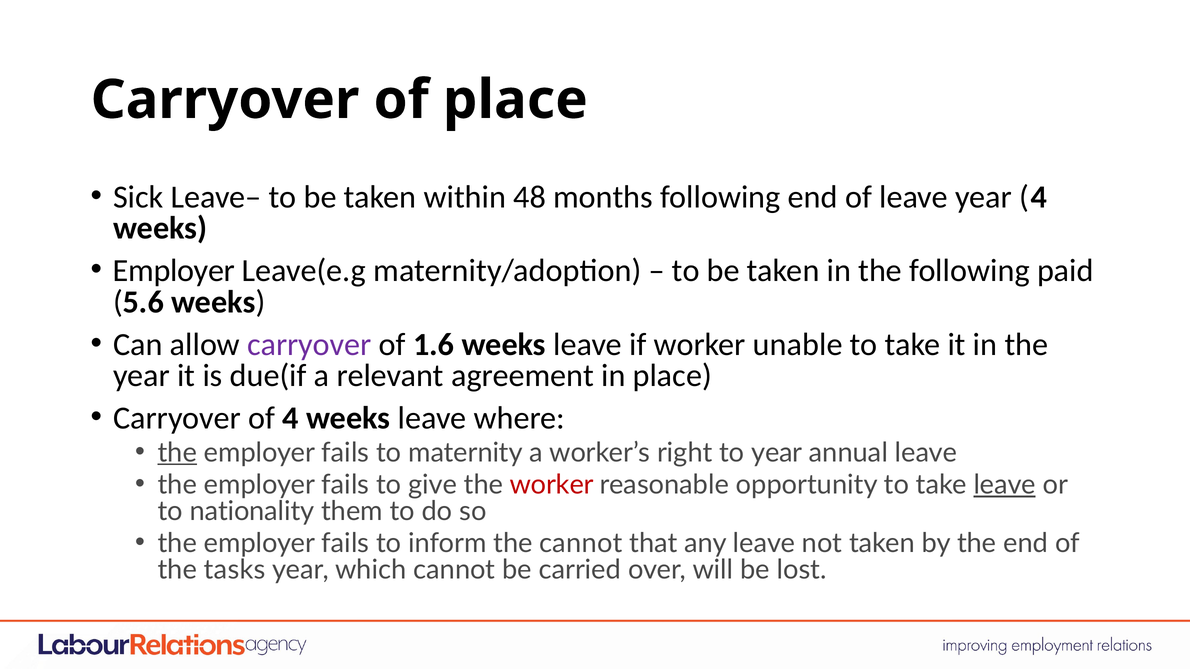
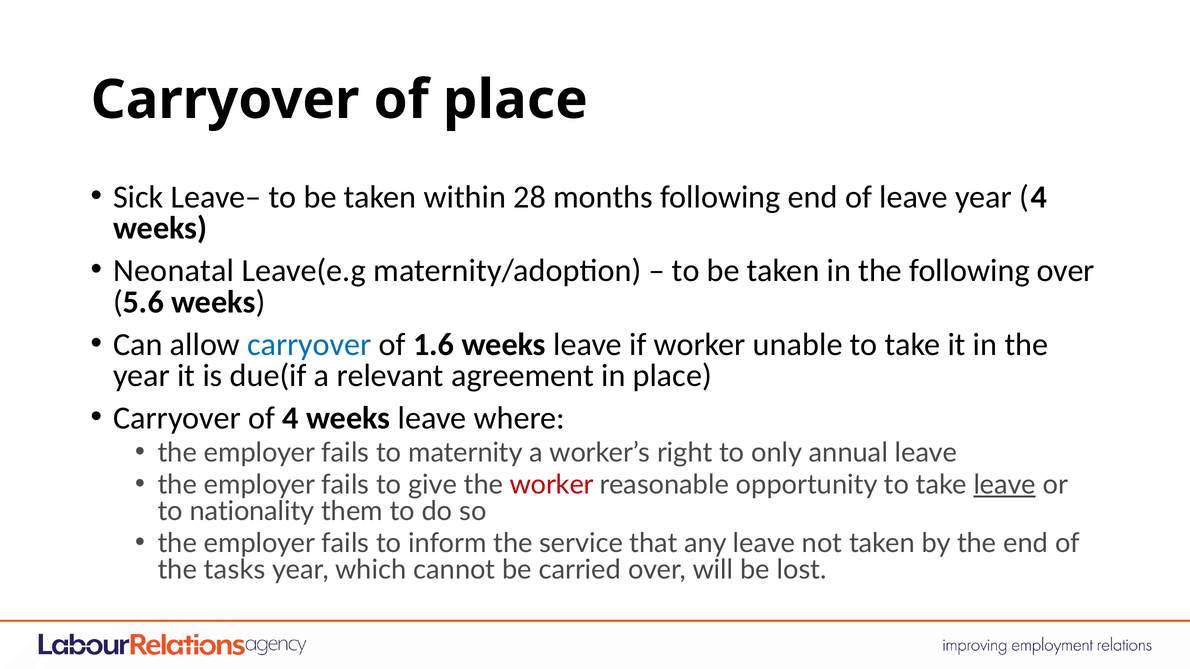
48: 48 -> 28
Employer at (174, 271): Employer -> Neonatal
following paid: paid -> over
carryover at (309, 345) colour: purple -> blue
the at (177, 453) underline: present -> none
to year: year -> only
the cannot: cannot -> service
